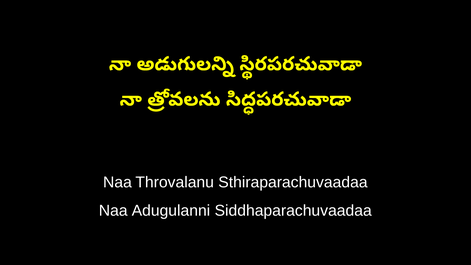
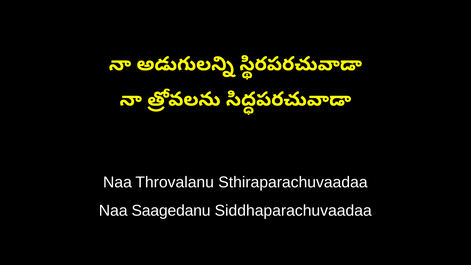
Adugulanni: Adugulanni -> Saagedanu
